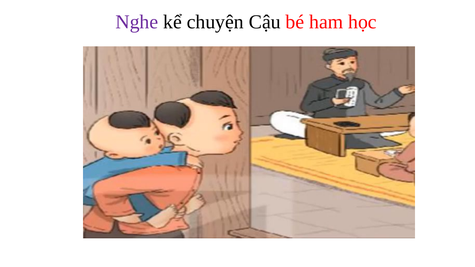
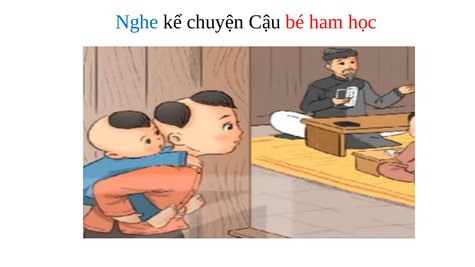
Nghe colour: purple -> blue
